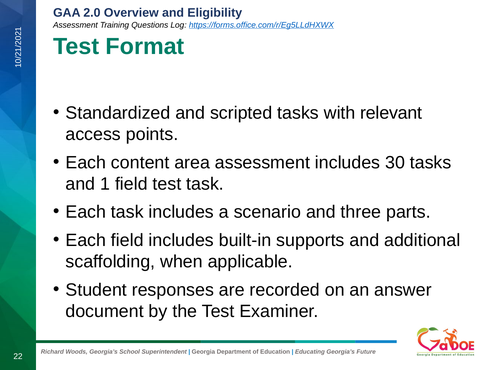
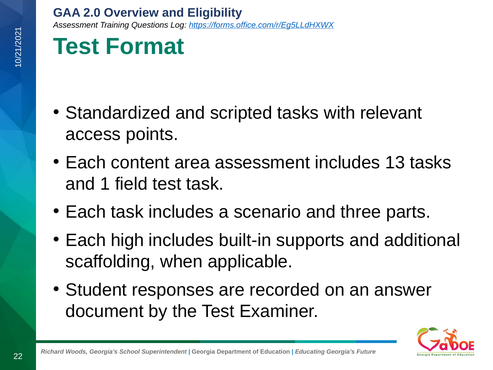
30: 30 -> 13
Each field: field -> high
